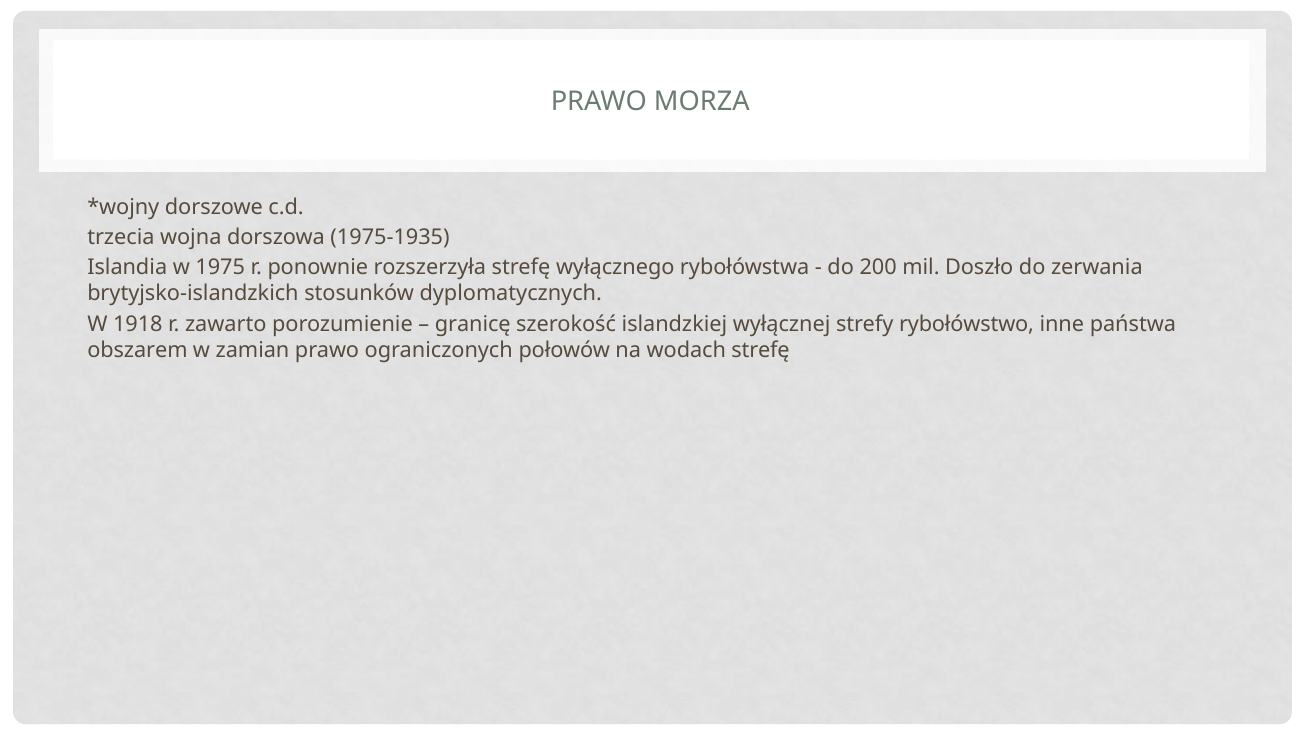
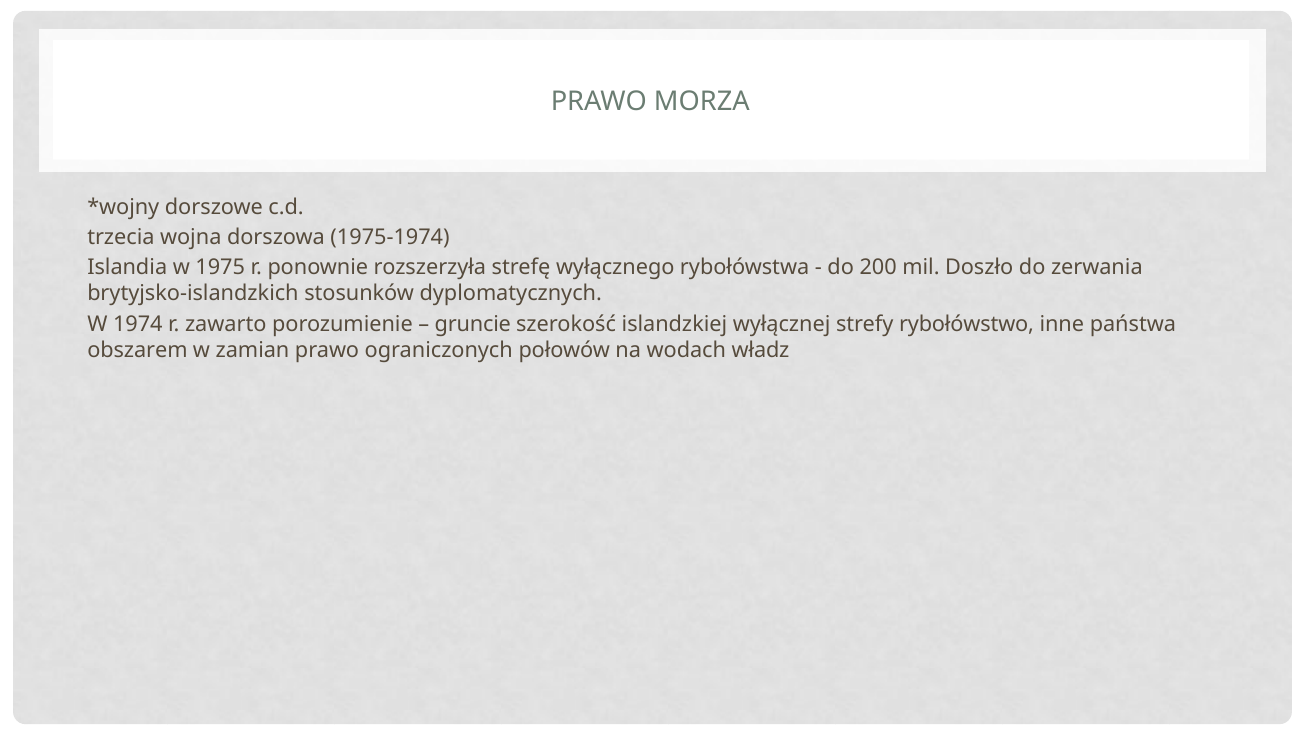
1975-1935: 1975-1935 -> 1975-1974
1918: 1918 -> 1974
granicę: granicę -> gruncie
wodach strefę: strefę -> władz
